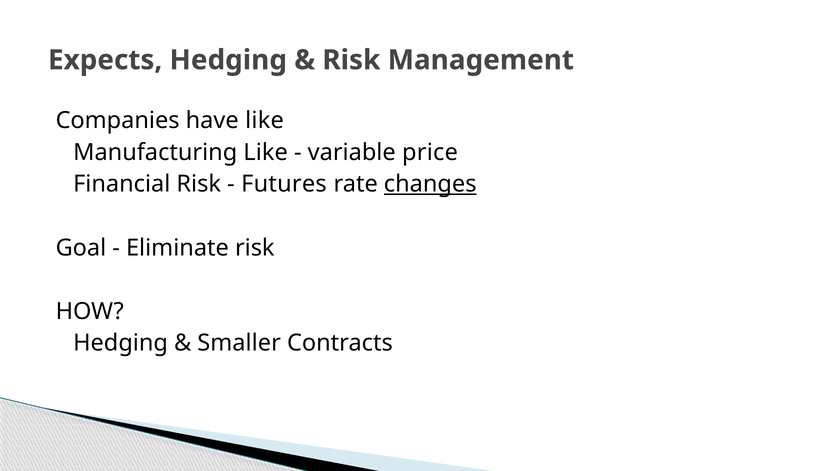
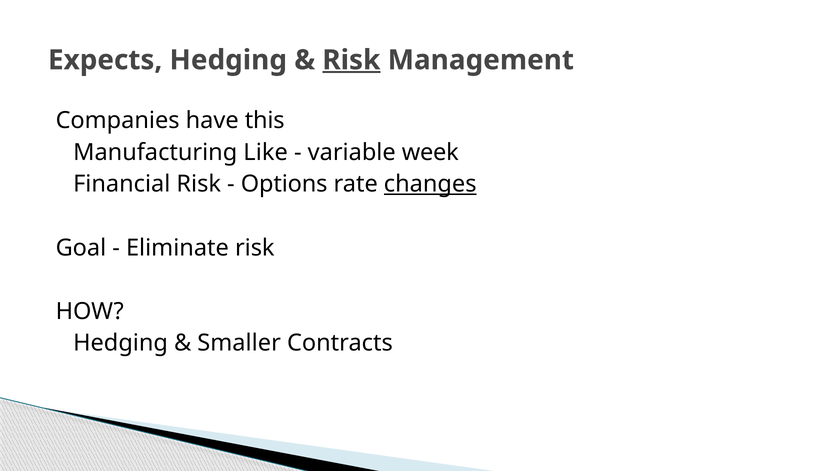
Risk at (351, 60) underline: none -> present
have like: like -> this
price: price -> week
Futures: Futures -> Options
